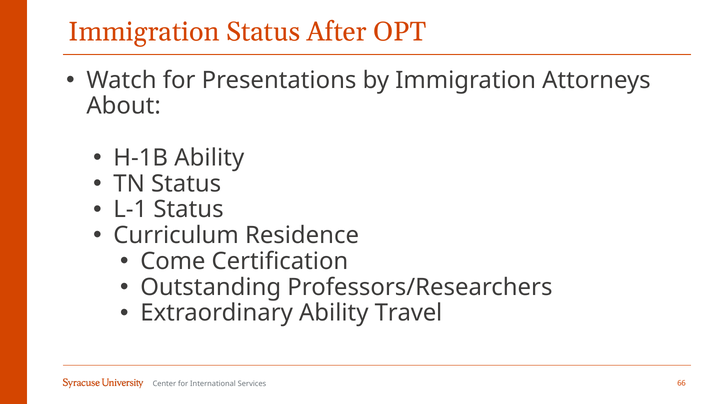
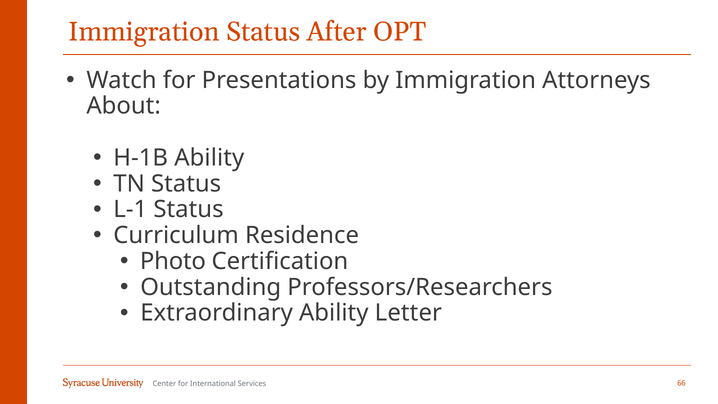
Come: Come -> Photo
Travel: Travel -> Letter
